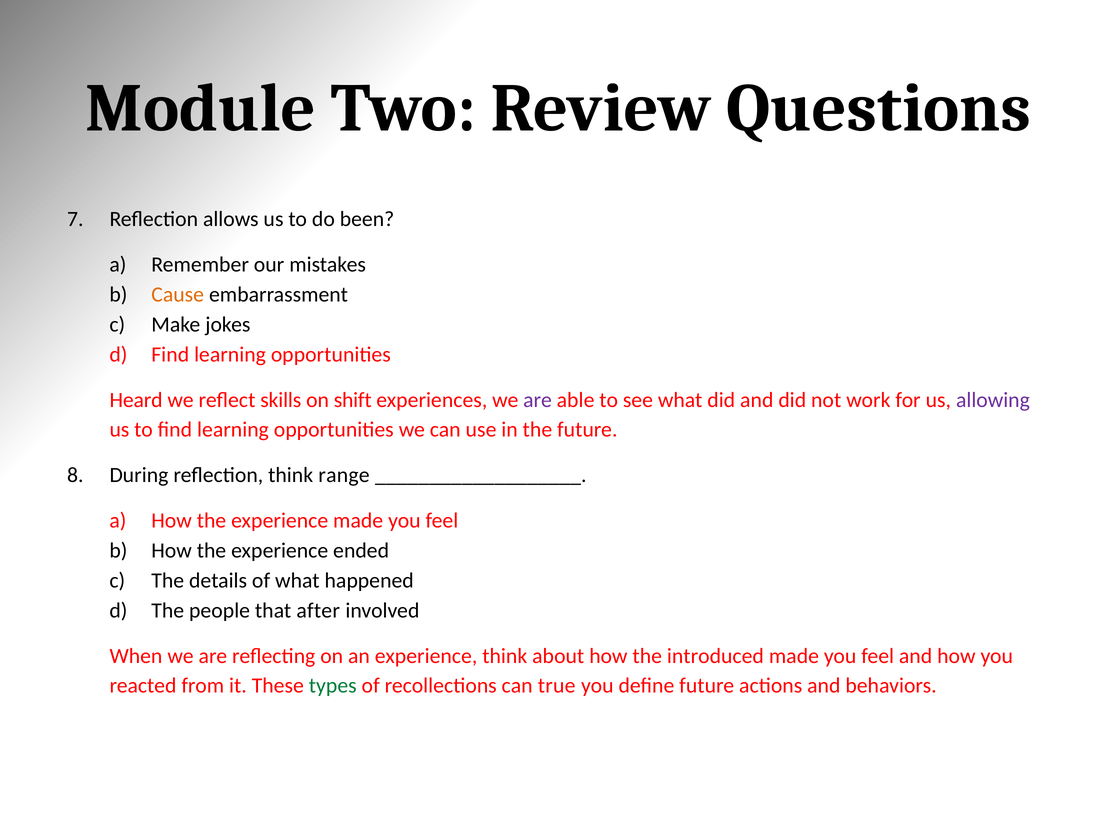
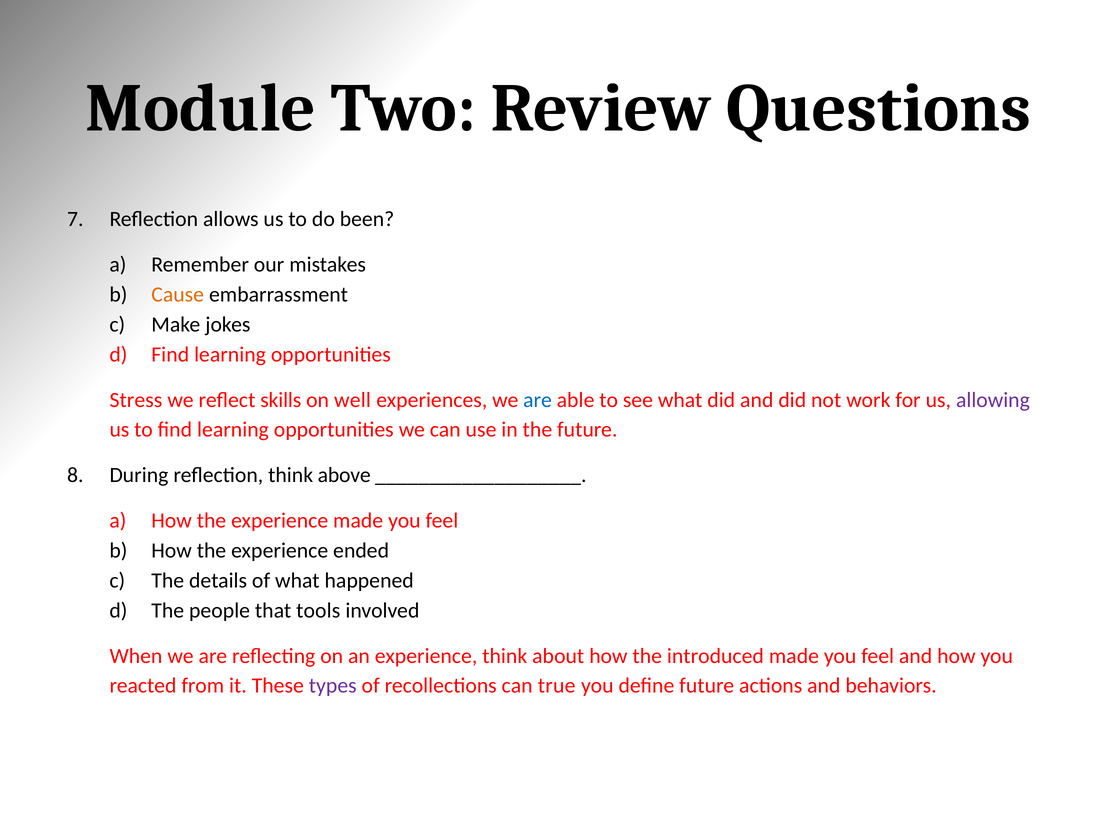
Heard: Heard -> Stress
shift: shift -> well
are at (538, 400) colour: purple -> blue
range: range -> above
after: after -> tools
types colour: green -> purple
